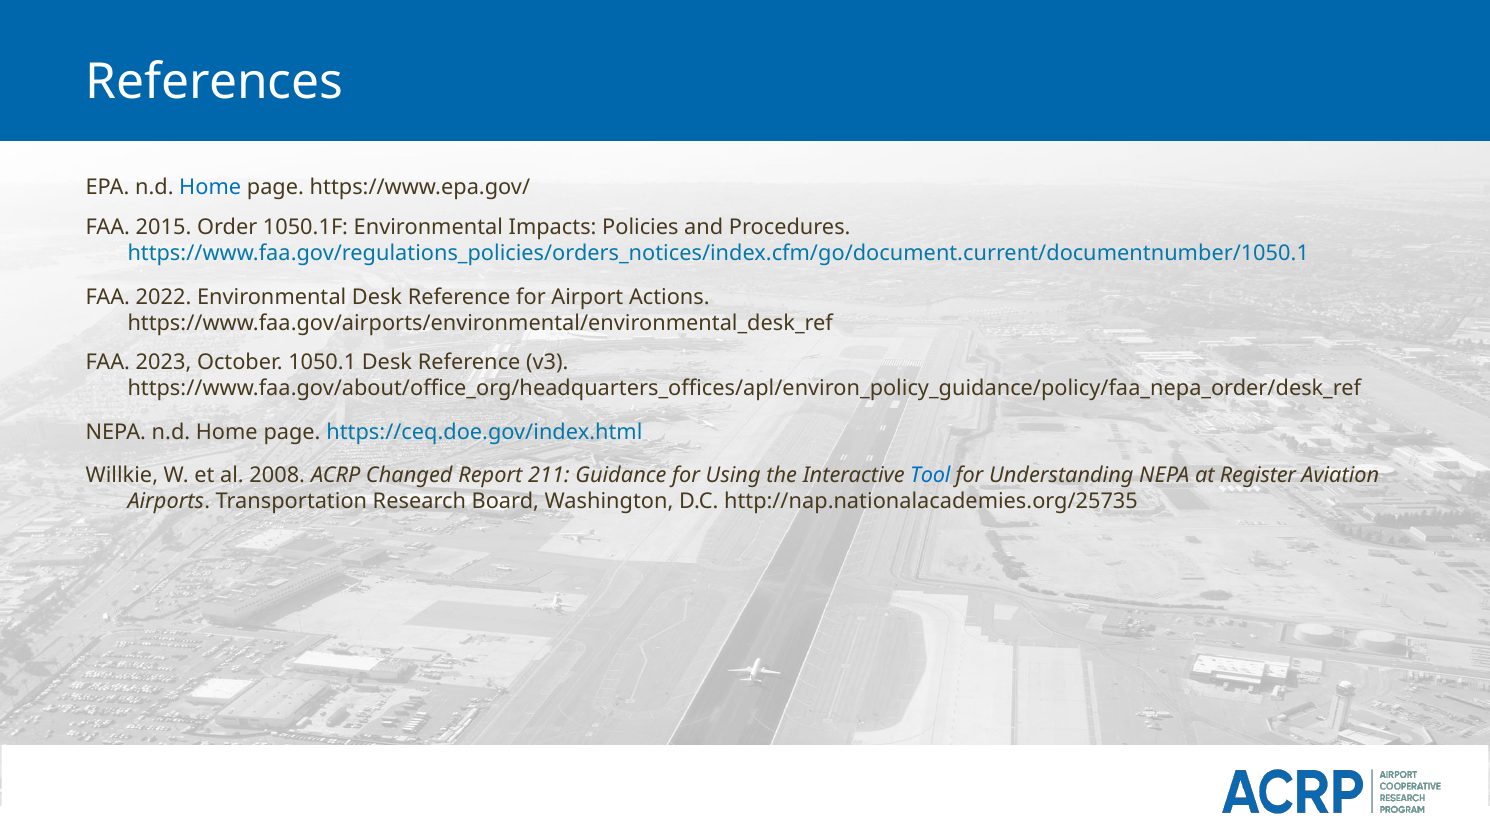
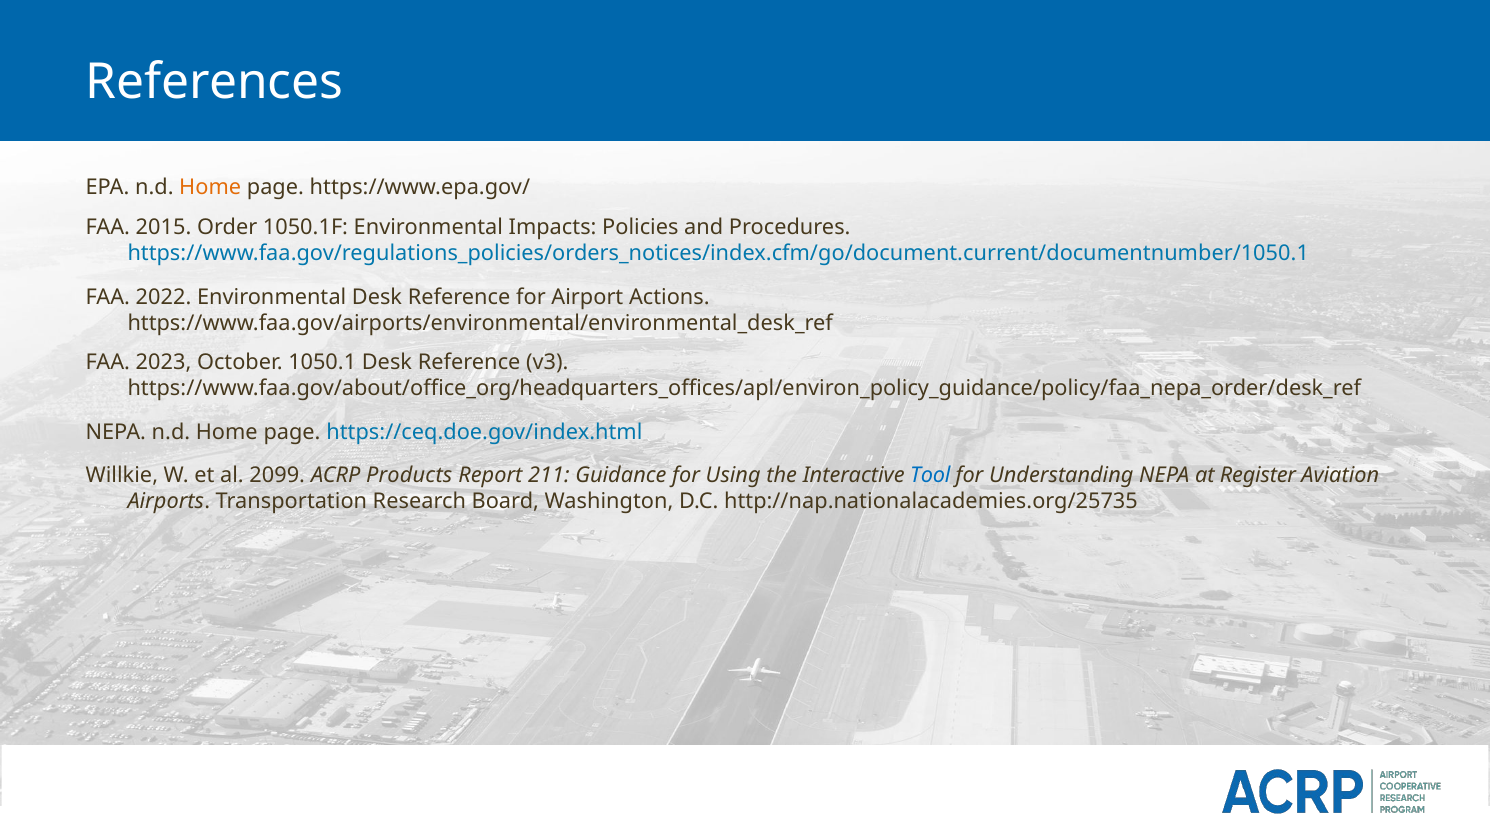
Home at (210, 188) colour: blue -> orange
2008: 2008 -> 2099
Changed: Changed -> Products
